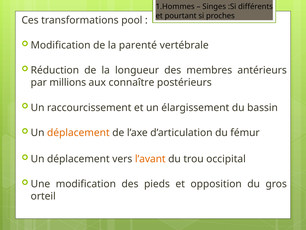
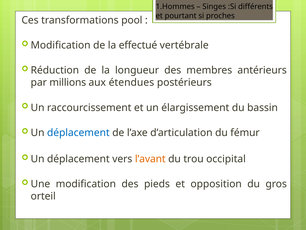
parenté: parenté -> effectué
connaître: connaître -> étendues
déplacement at (78, 132) colour: orange -> blue
